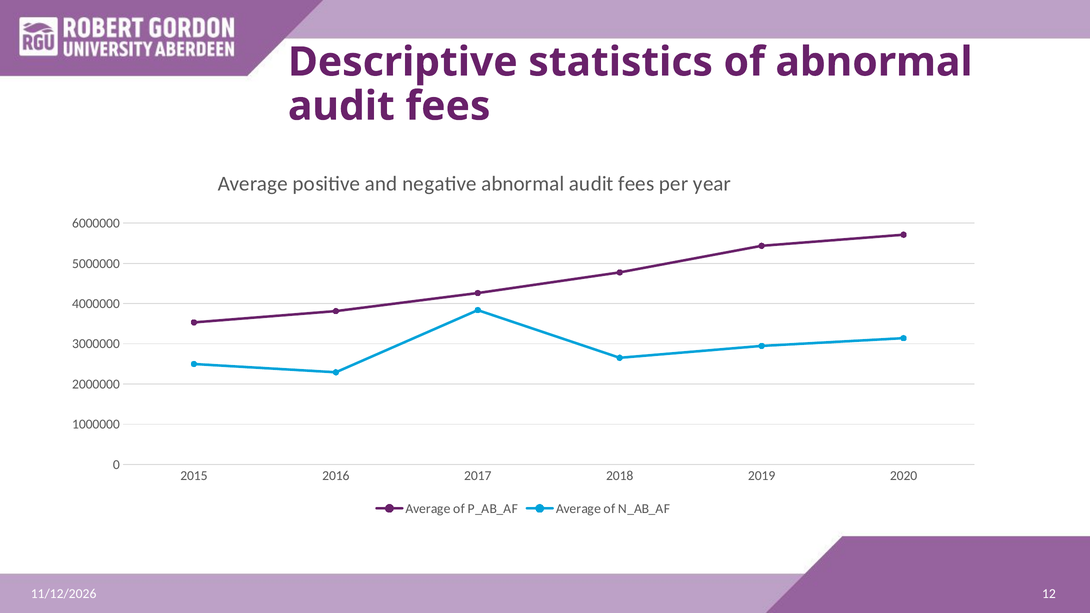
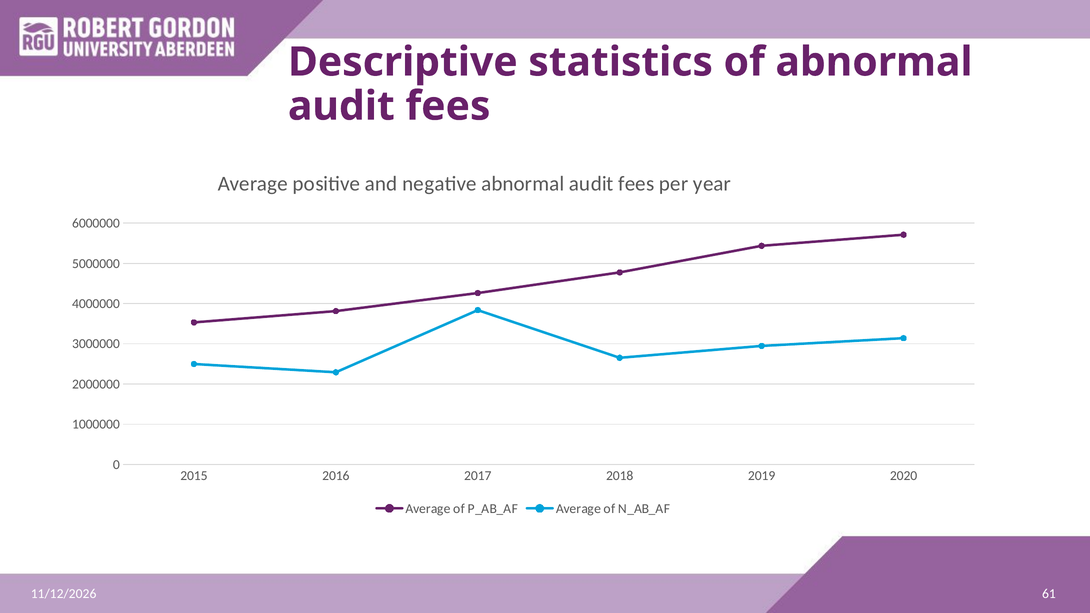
12: 12 -> 61
